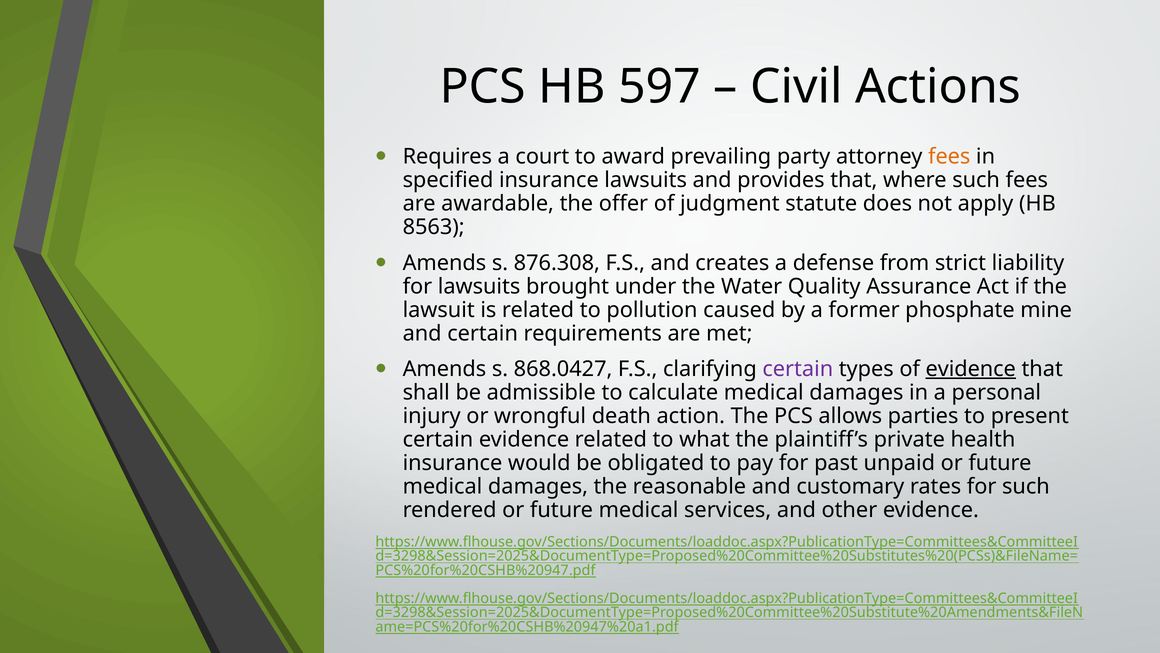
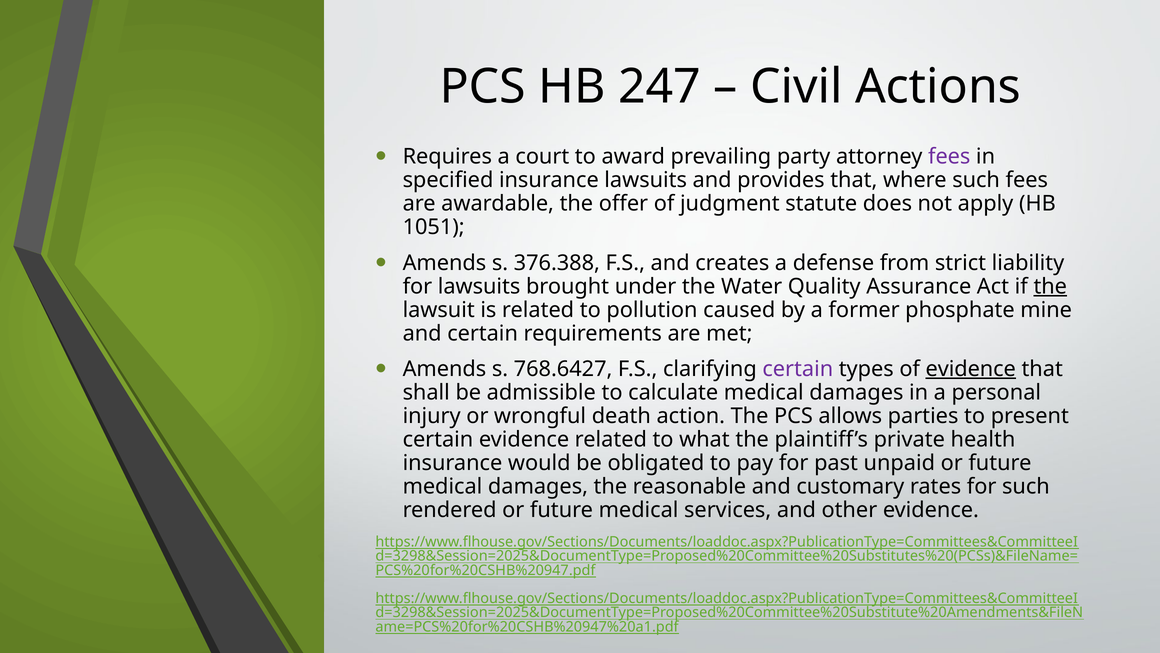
597: 597 -> 247
fees at (949, 157) colour: orange -> purple
8563: 8563 -> 1051
876.308: 876.308 -> 376.388
the at (1050, 286) underline: none -> present
868.0427: 868.0427 -> 768.6427
